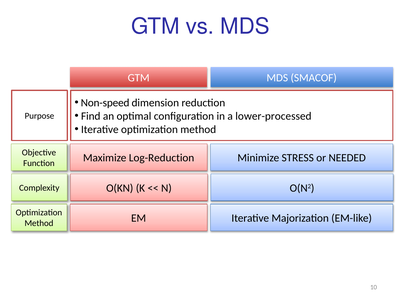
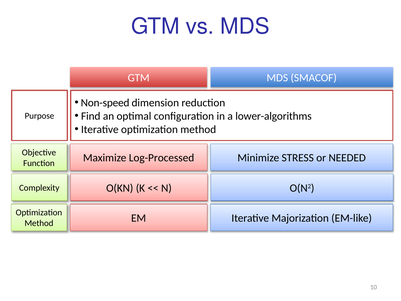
lower-processed: lower-processed -> lower-algorithms
Log-Reduction: Log-Reduction -> Log-Processed
